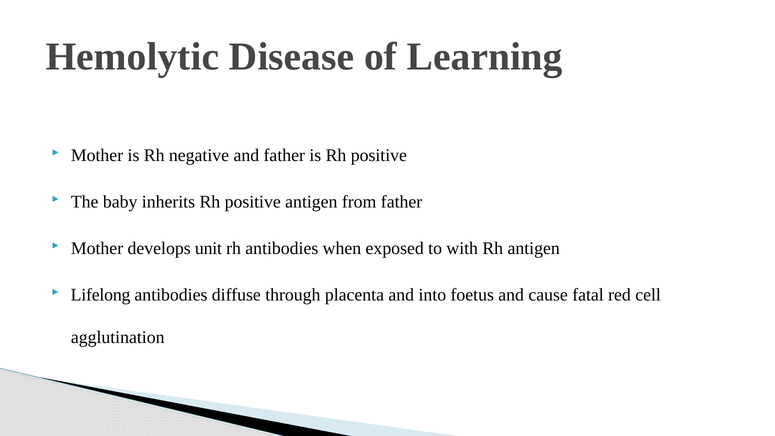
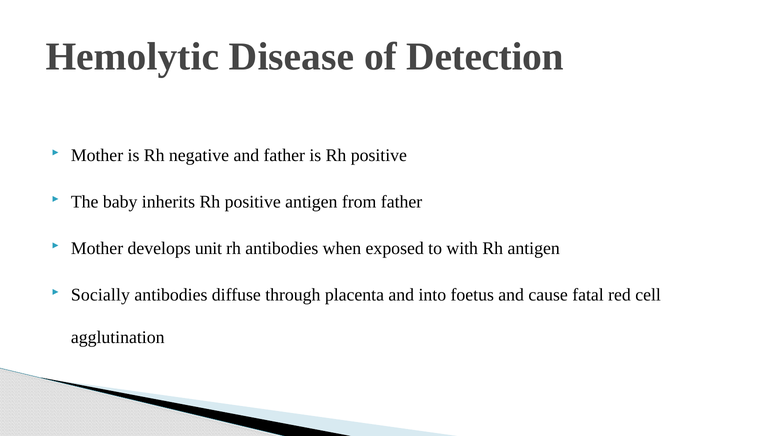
Learning: Learning -> Detection
Lifelong: Lifelong -> Socially
